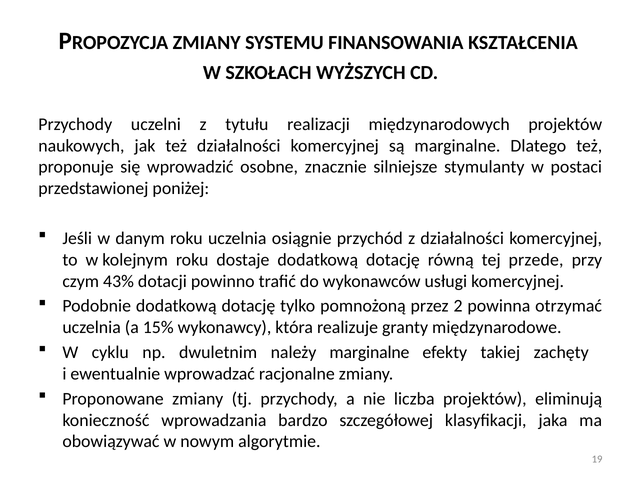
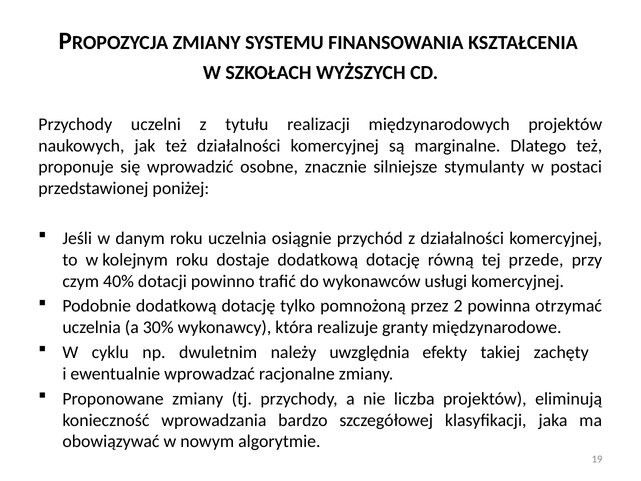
43%: 43% -> 40%
15%: 15% -> 30%
należy marginalne: marginalne -> uwzględnia
